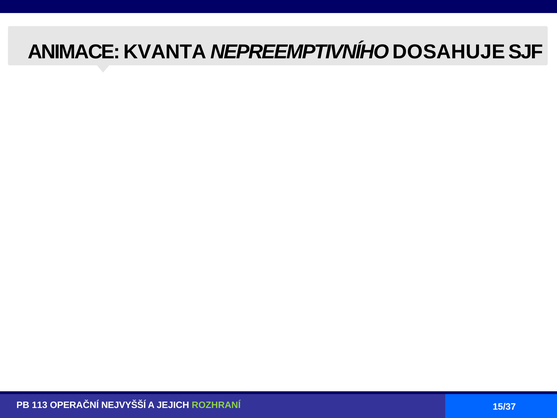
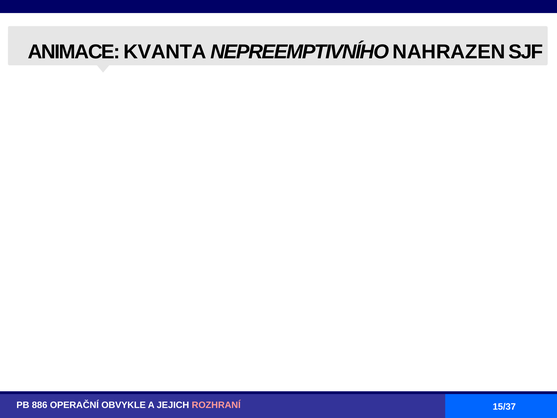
DOSAHUJE: DOSAHUJE -> NAHRAZEN
113: 113 -> 886
NEJVYŠŠÍ: NEJVYŠŠÍ -> OBVYKLE
ROZHRANÍ colour: light green -> pink
